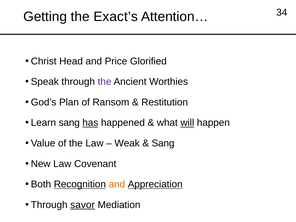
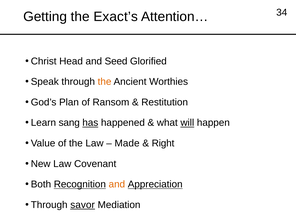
Price: Price -> Seed
the at (105, 82) colour: purple -> orange
Weak: Weak -> Made
Sang at (163, 143): Sang -> Right
